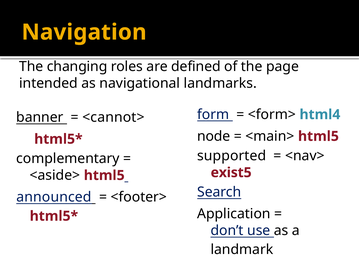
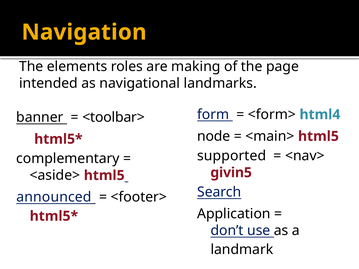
changing: changing -> elements
defined: defined -> making
<cannot>: <cannot> -> <toolbar>
exist5: exist5 -> givin5
